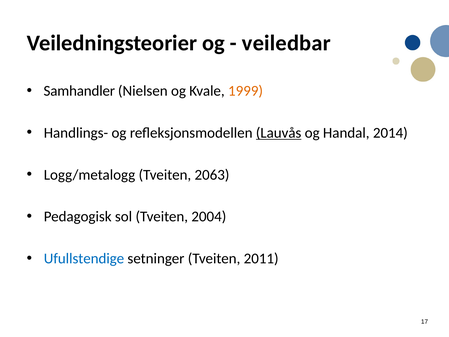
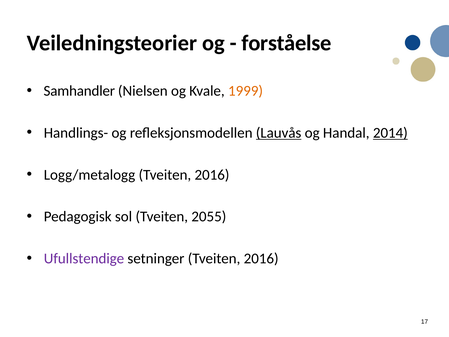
veiledbar: veiledbar -> forståelse
2014 underline: none -> present
Logg/metalogg Tveiten 2063: 2063 -> 2016
2004: 2004 -> 2055
Ufullstendige colour: blue -> purple
setninger Tveiten 2011: 2011 -> 2016
